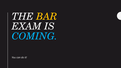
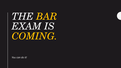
COMING colour: light blue -> yellow
